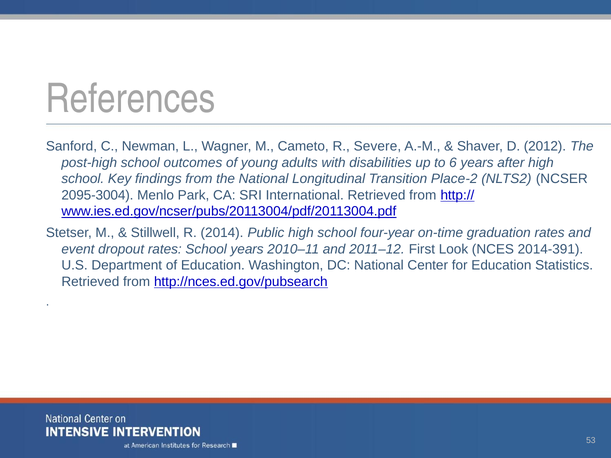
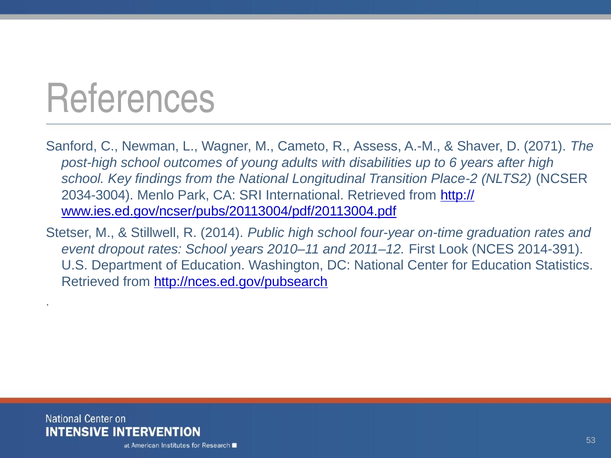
Severe: Severe -> Assess
2012: 2012 -> 2071
2095-3004: 2095-3004 -> 2034-3004
